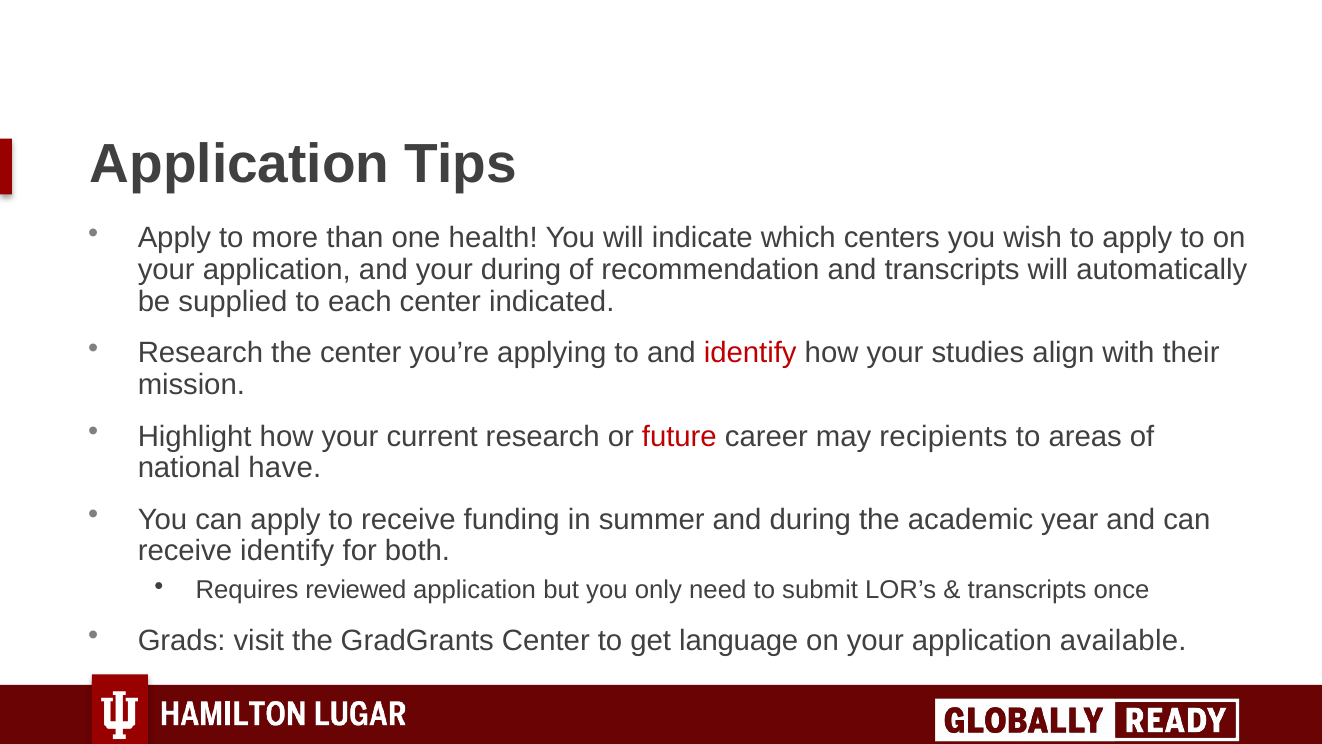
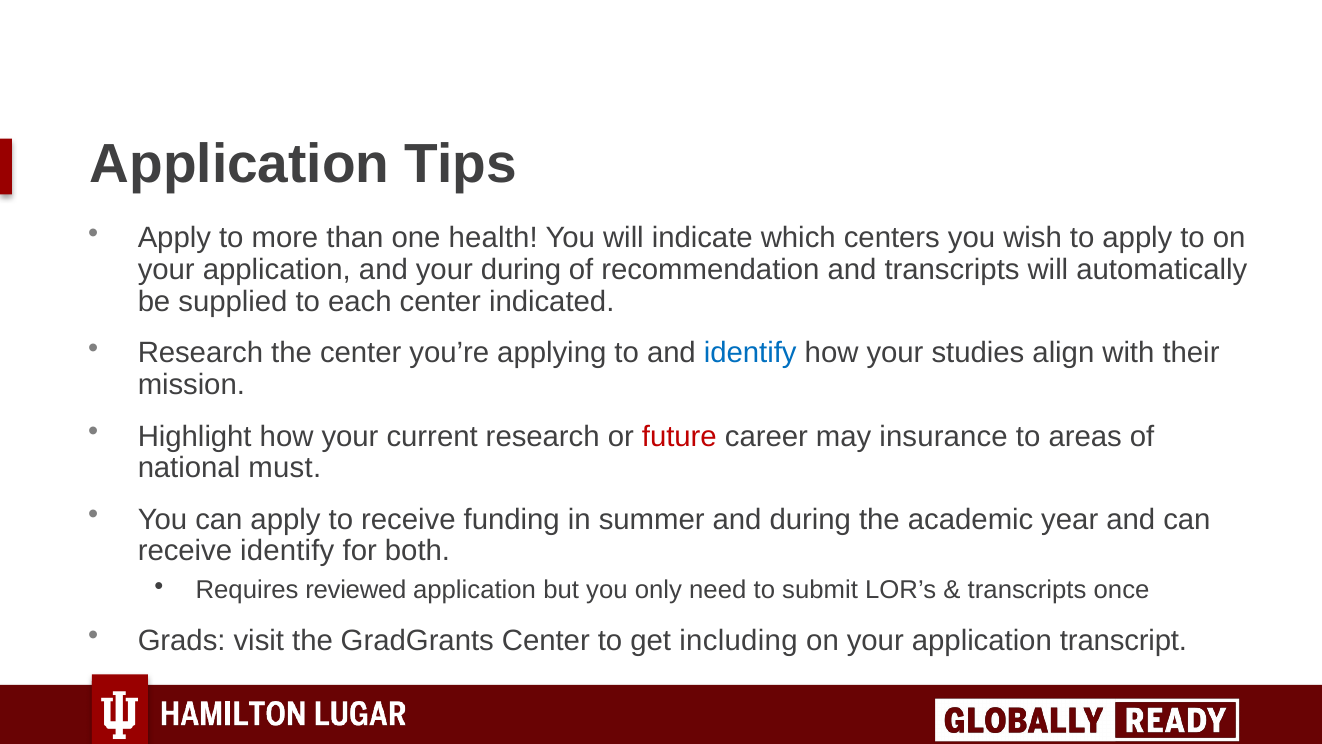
identify at (750, 353) colour: red -> blue
recipients: recipients -> insurance
have: have -> must
language: language -> including
available: available -> transcript
